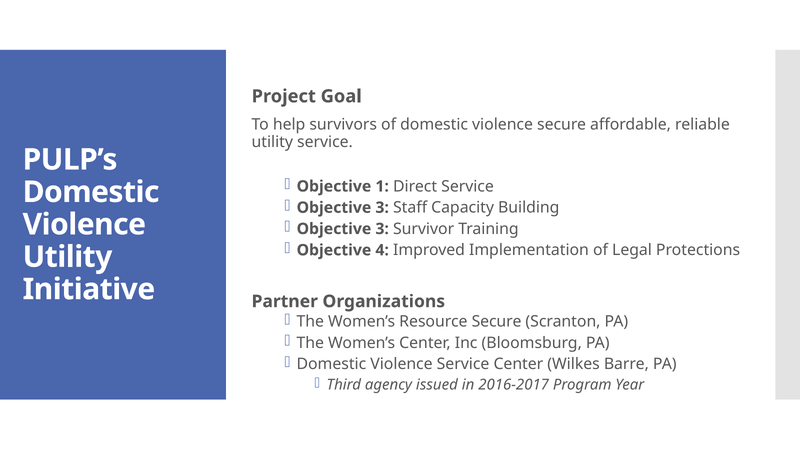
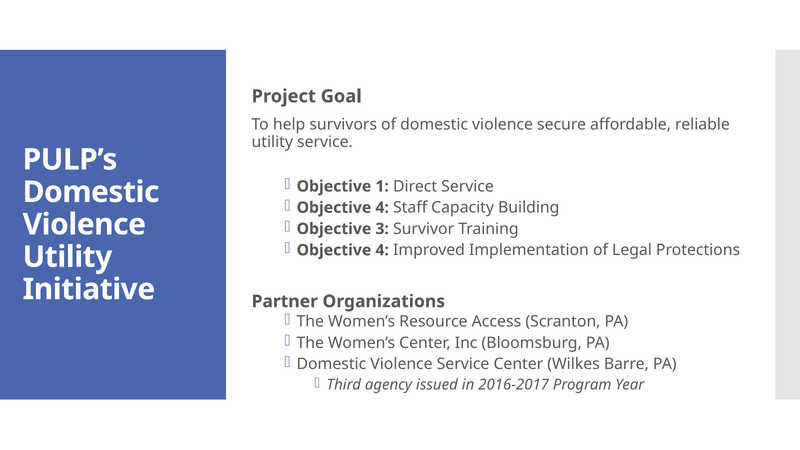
3 at (382, 208): 3 -> 4
Resource Secure: Secure -> Access
